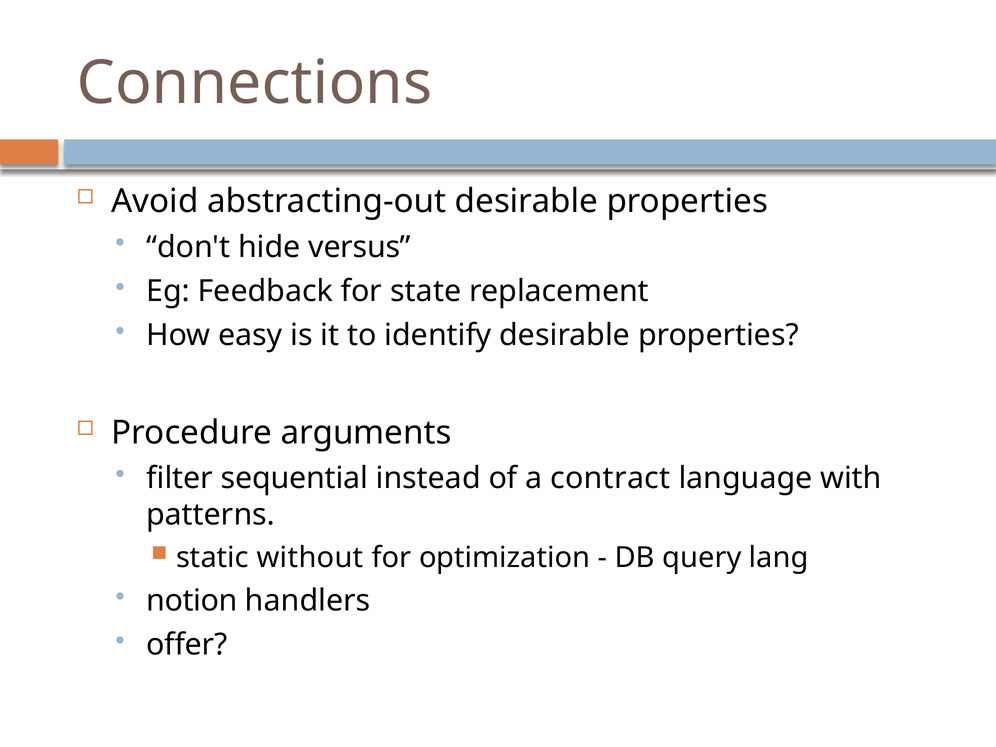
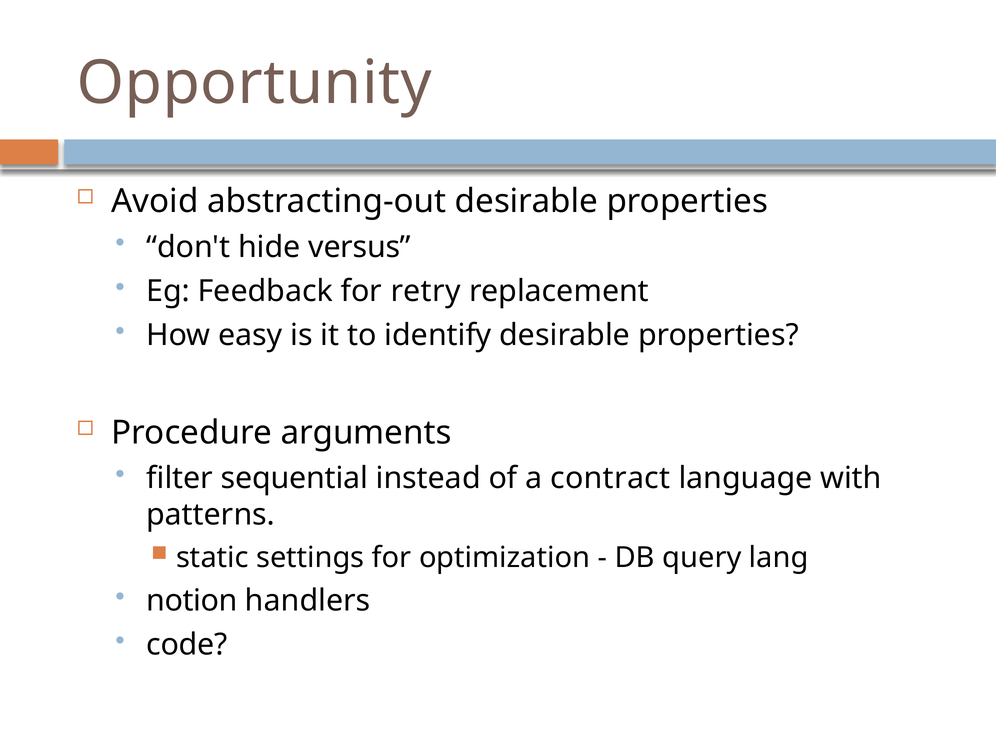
Connections: Connections -> Opportunity
state: state -> retry
without: without -> settings
offer: offer -> code
